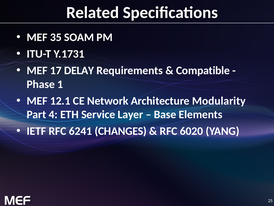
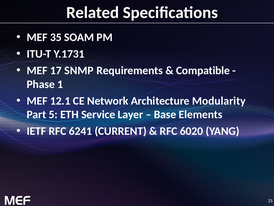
DELAY: DELAY -> SNMP
4: 4 -> 5
CHANGES: CHANGES -> CURRENT
